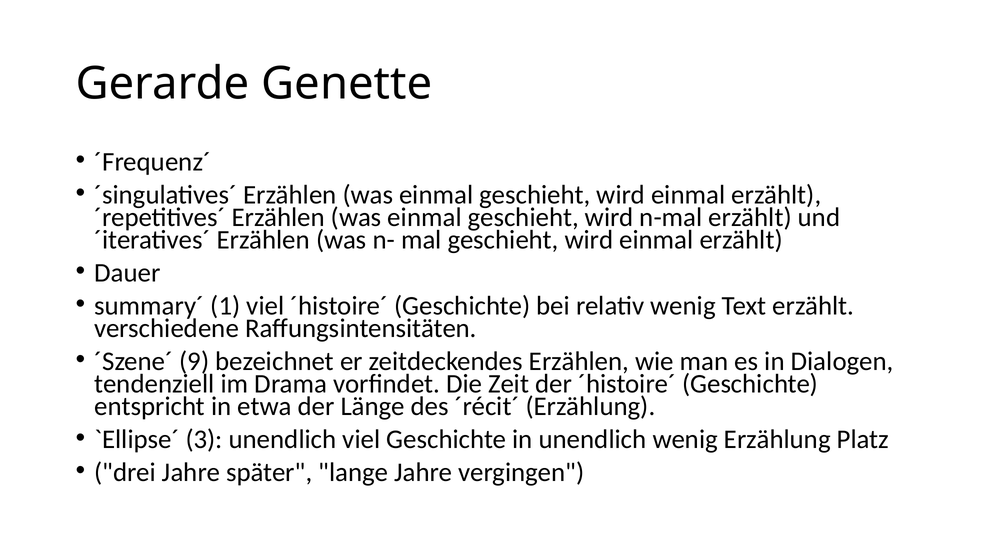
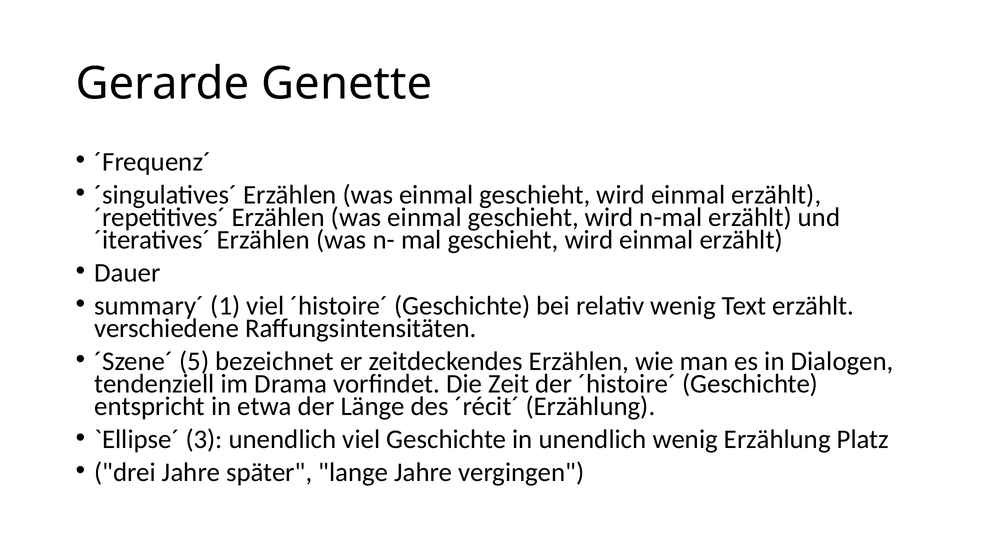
9: 9 -> 5
